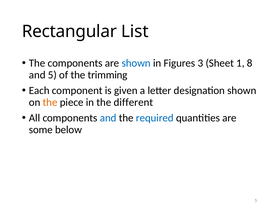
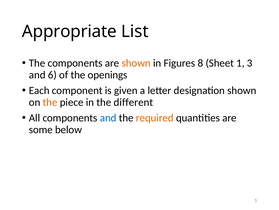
Rectangular: Rectangular -> Appropriate
shown at (136, 63) colour: blue -> orange
3: 3 -> 8
8: 8 -> 3
and 5: 5 -> 6
trimming: trimming -> openings
required colour: blue -> orange
